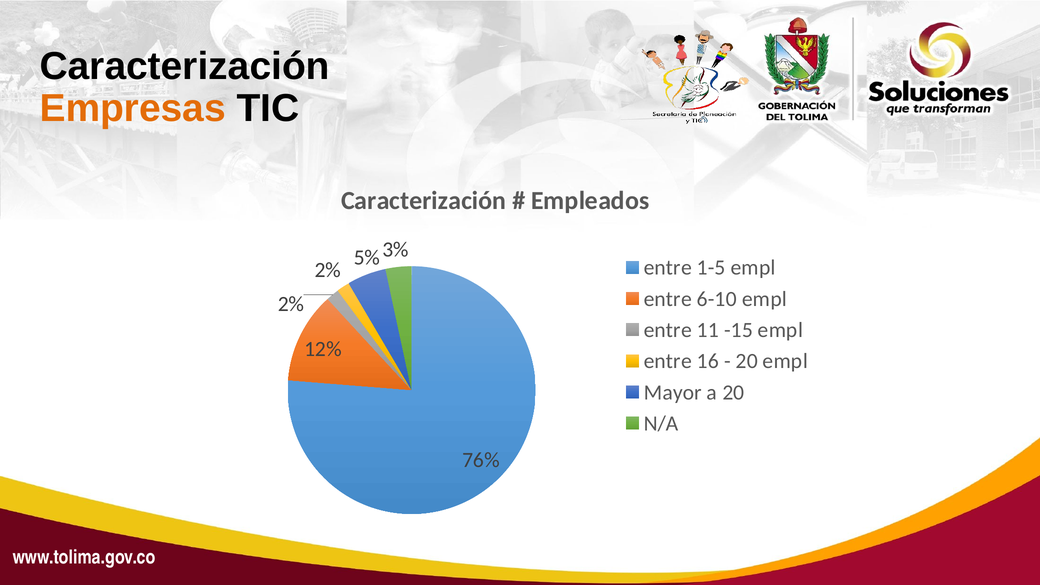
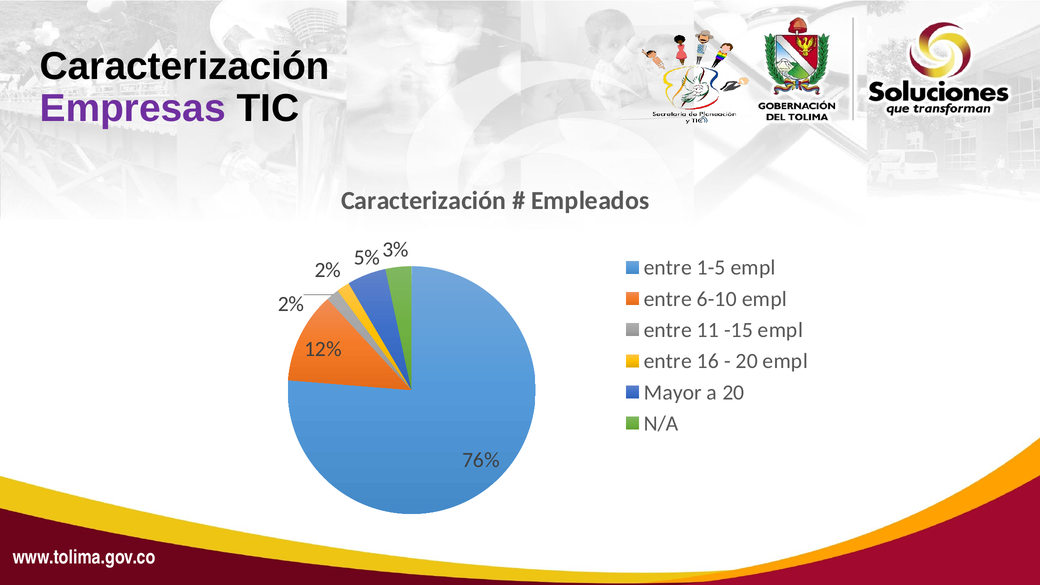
Empresas colour: orange -> purple
